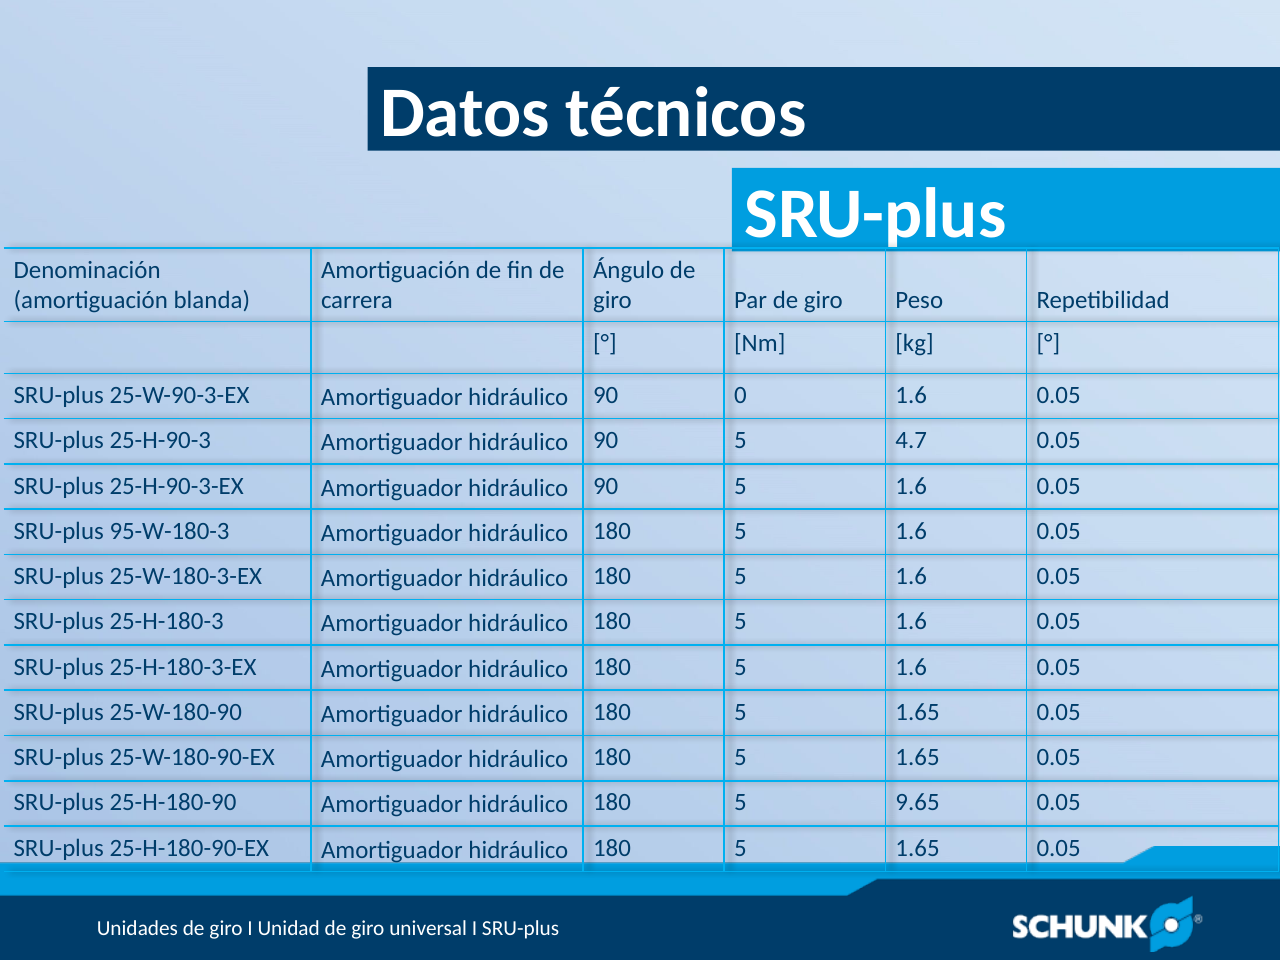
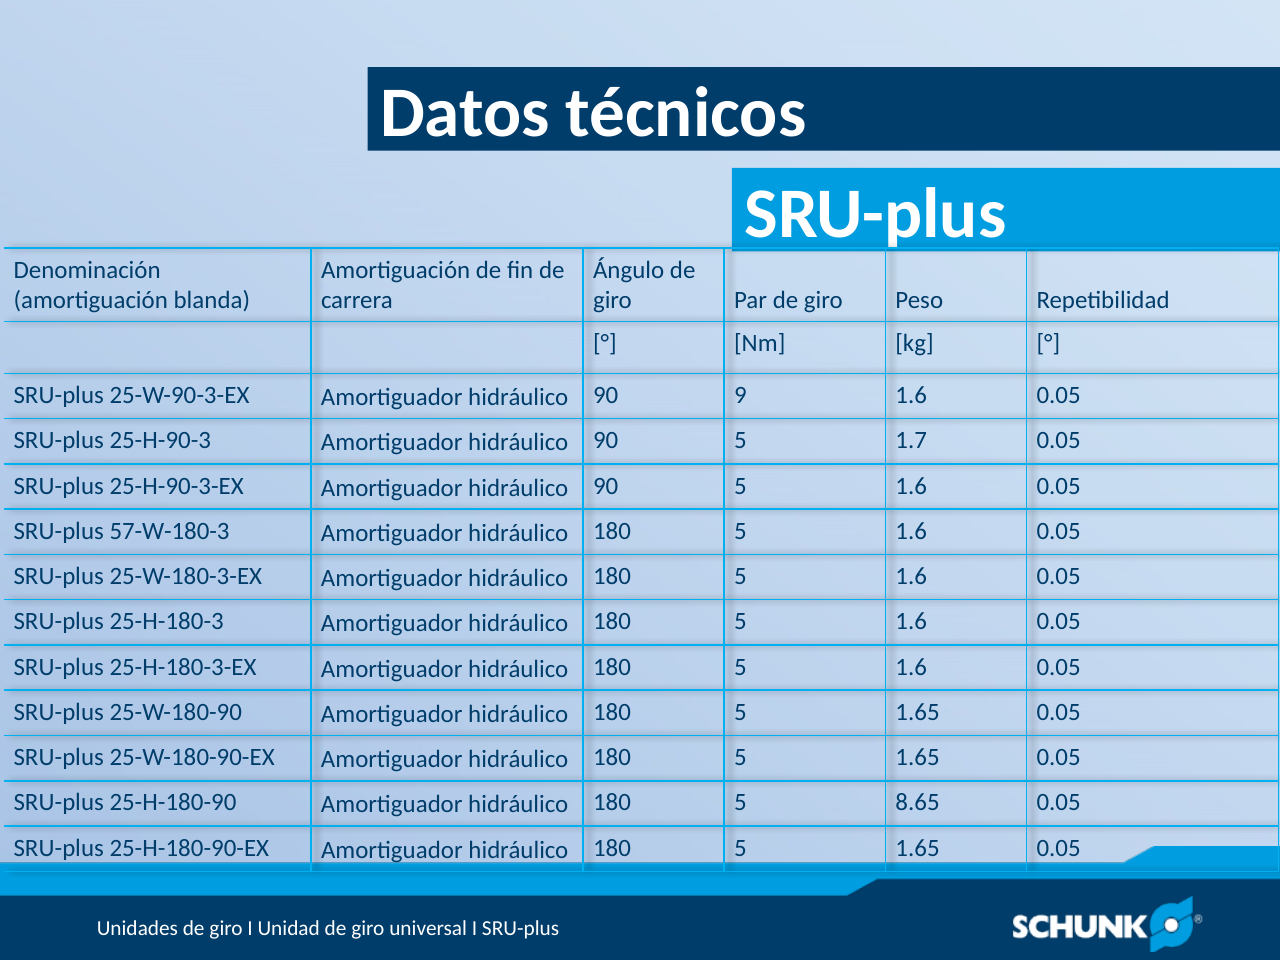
0: 0 -> 9
4.7: 4.7 -> 1.7
95-W-180-3: 95-W-180-3 -> 57-W-180-3
9.65: 9.65 -> 8.65
